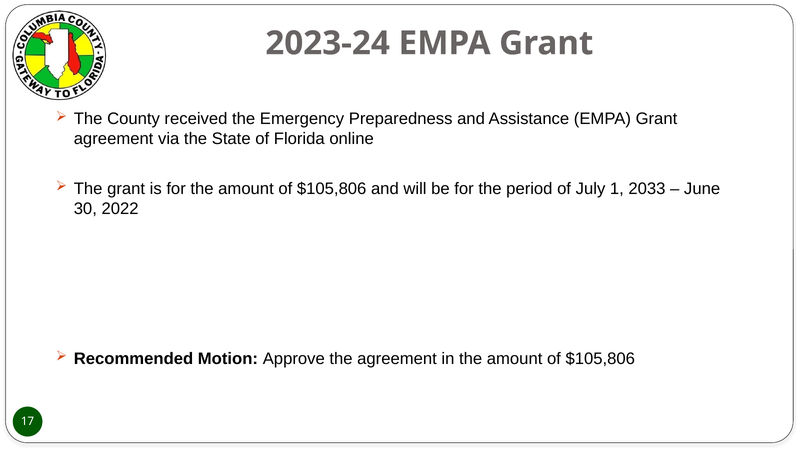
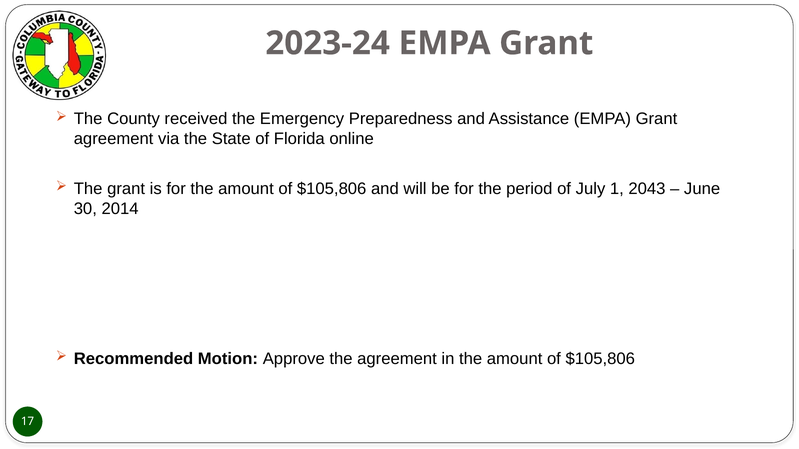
2033: 2033 -> 2043
2022: 2022 -> 2014
